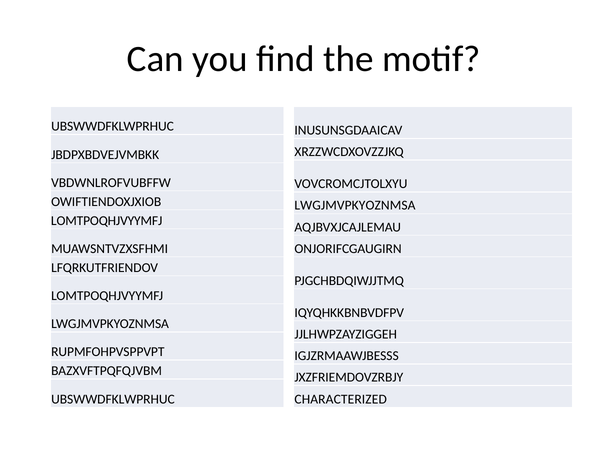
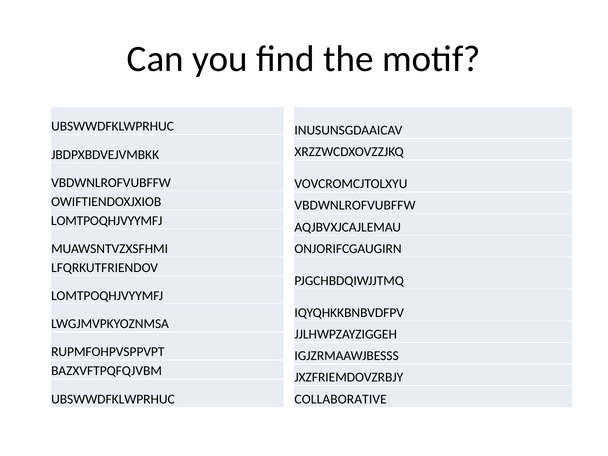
LWGJMVPKYOZNMSA at (355, 206): LWGJMVPKYOZNMSA -> VBDWNLROFVUBFFW
CHARACTERIZED: CHARACTERIZED -> COLLABORATIVE
